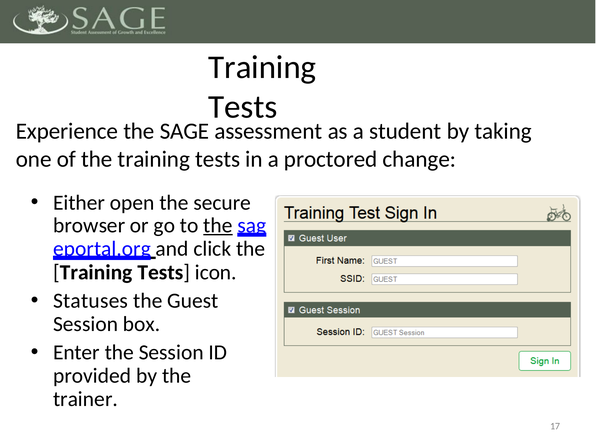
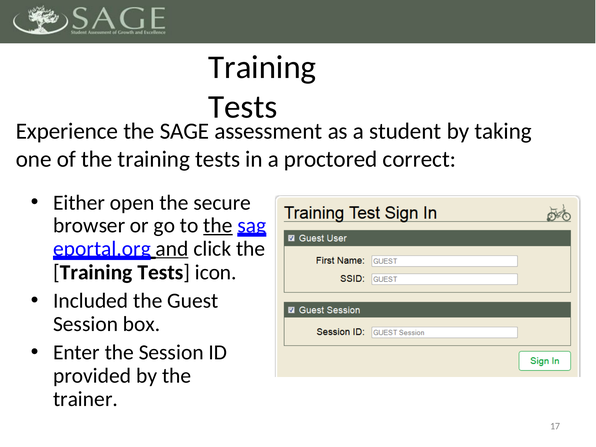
change: change -> correct
and underline: none -> present
Statuses: Statuses -> Included
